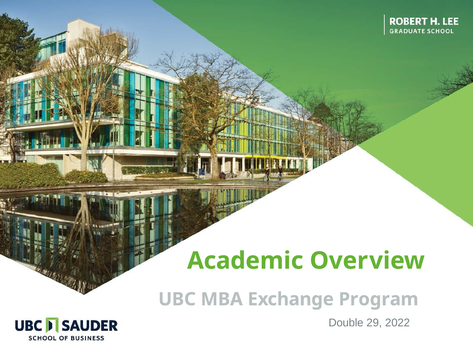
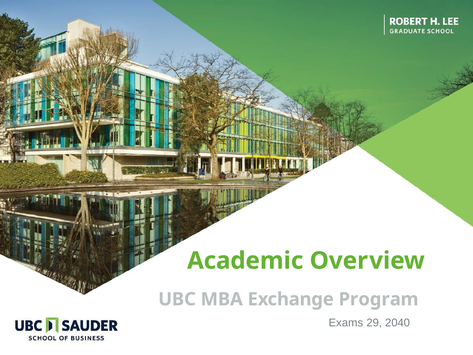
Double: Double -> Exams
2022: 2022 -> 2040
